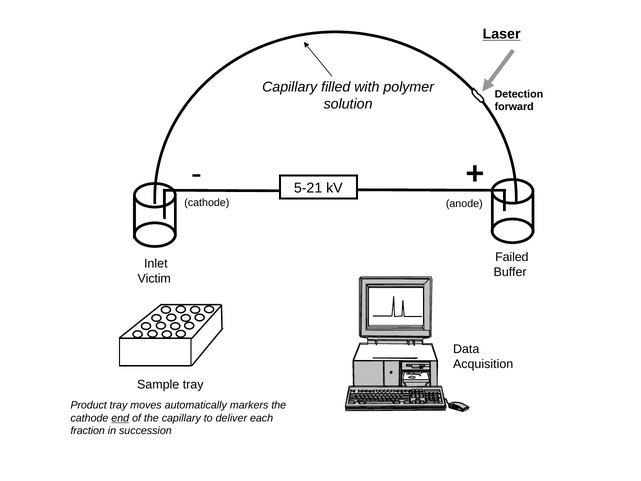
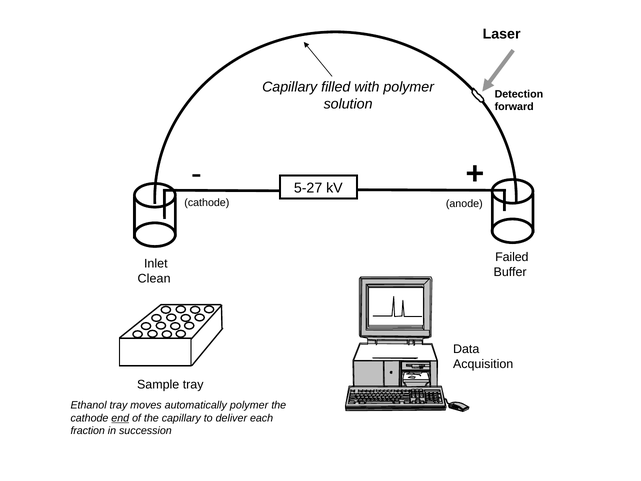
Laser underline: present -> none
5-21: 5-21 -> 5-27
Victim: Victim -> Clean
Product: Product -> Ethanol
automatically markers: markers -> polymer
